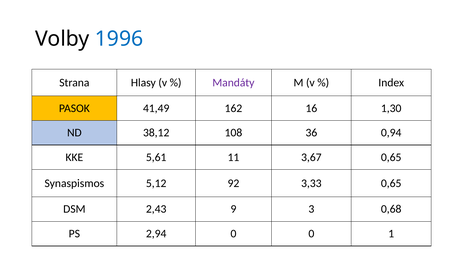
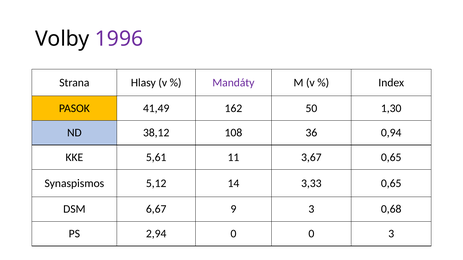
1996 colour: blue -> purple
16: 16 -> 50
92: 92 -> 14
2,43: 2,43 -> 6,67
0 1: 1 -> 3
